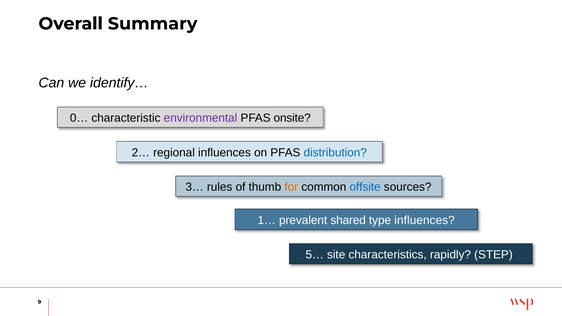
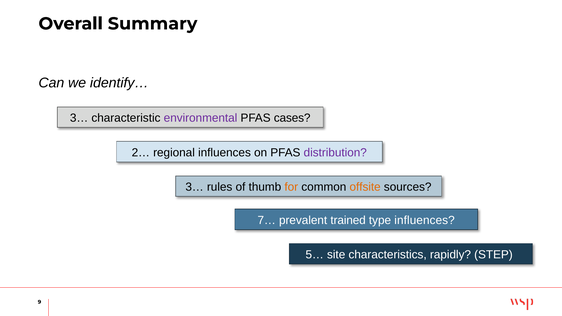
0… at (79, 118): 0… -> 3…
onsite: onsite -> cases
distribution colour: blue -> purple
offsite colour: blue -> orange
1…: 1… -> 7…
shared: shared -> trained
